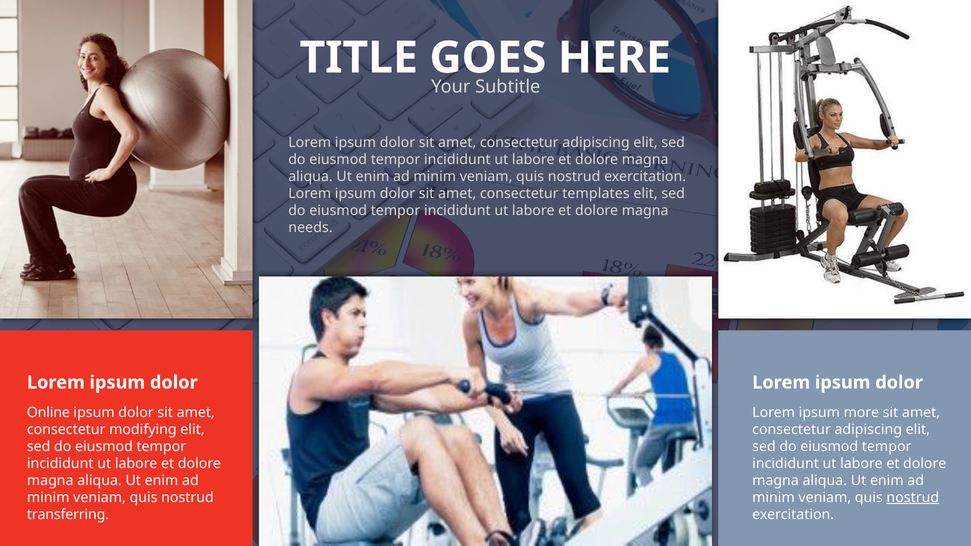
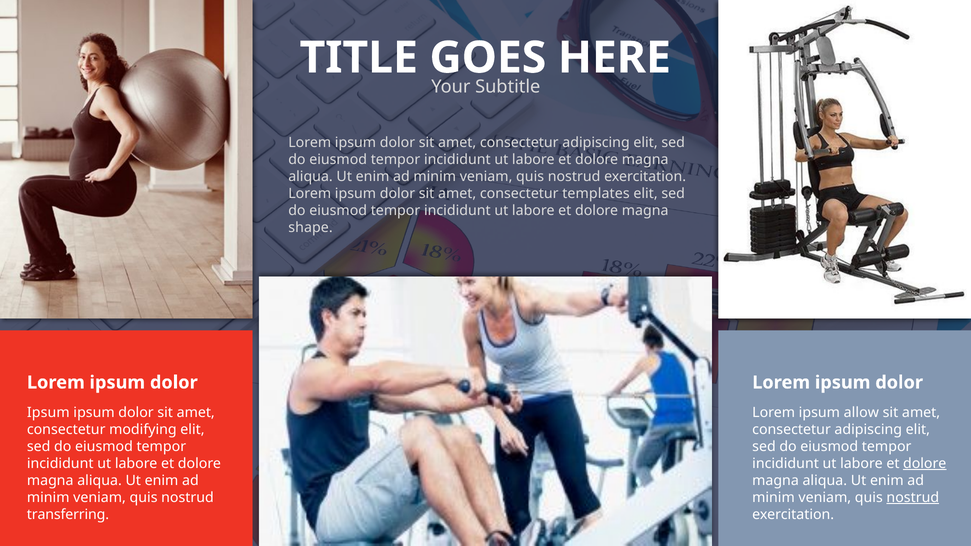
needs: needs -> shape
Online at (48, 413): Online -> Ipsum
more: more -> allow
dolore at (925, 464) underline: none -> present
